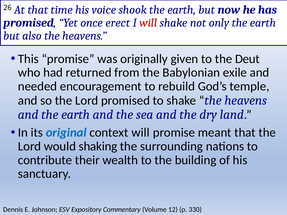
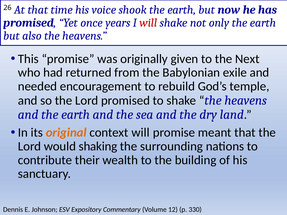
erect: erect -> years
Deut: Deut -> Next
original colour: blue -> orange
